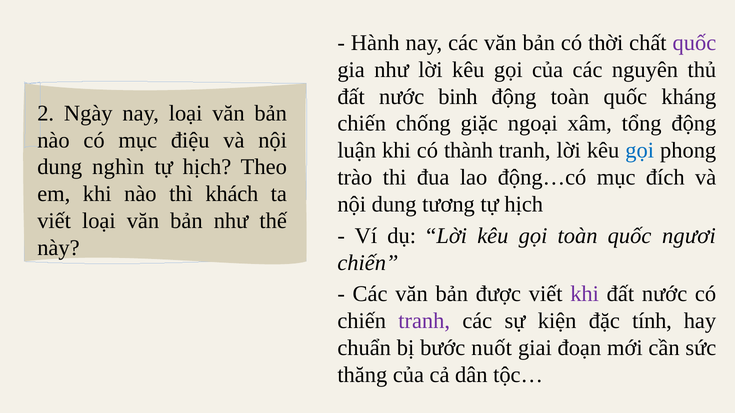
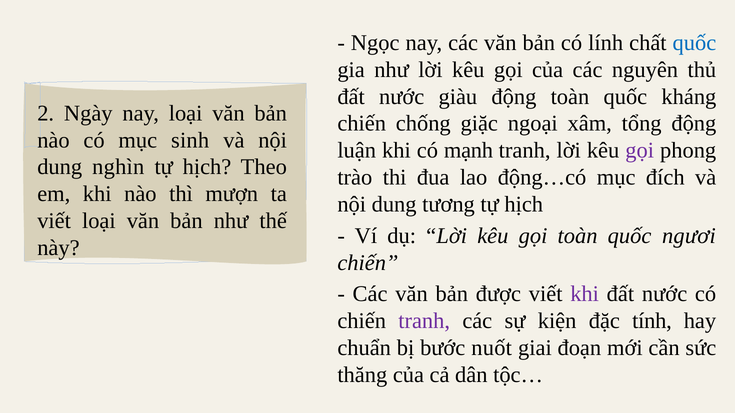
Hành: Hành -> Ngọc
thời: thời -> lính
quốc at (694, 43) colour: purple -> blue
binh: binh -> giàu
điệu: điệu -> sinh
thành: thành -> mạnh
gọi at (640, 151) colour: blue -> purple
khách: khách -> mượn
